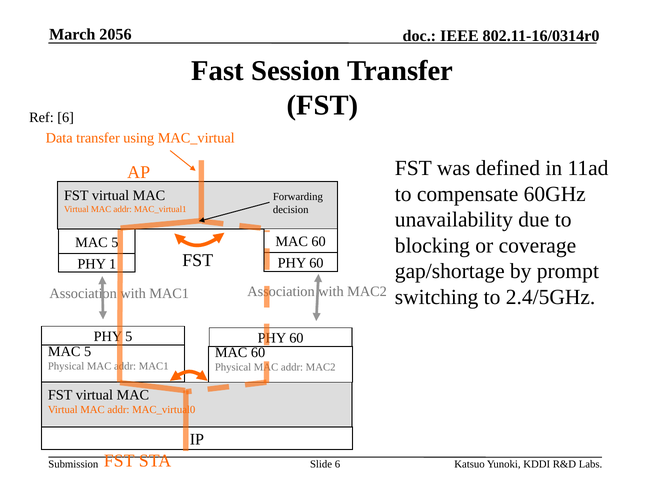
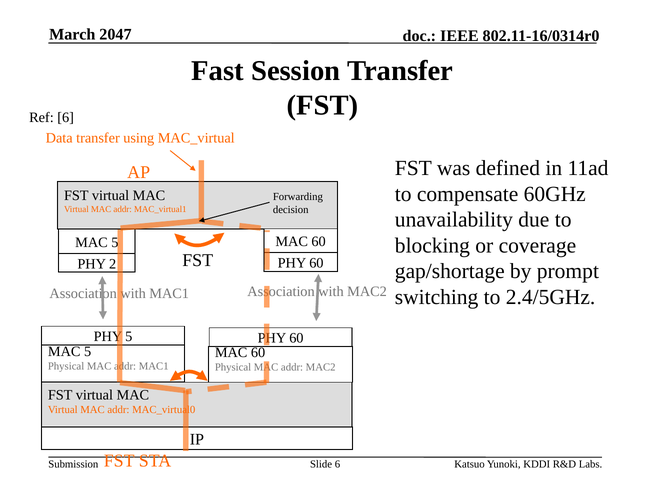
2056: 2056 -> 2047
1: 1 -> 2
